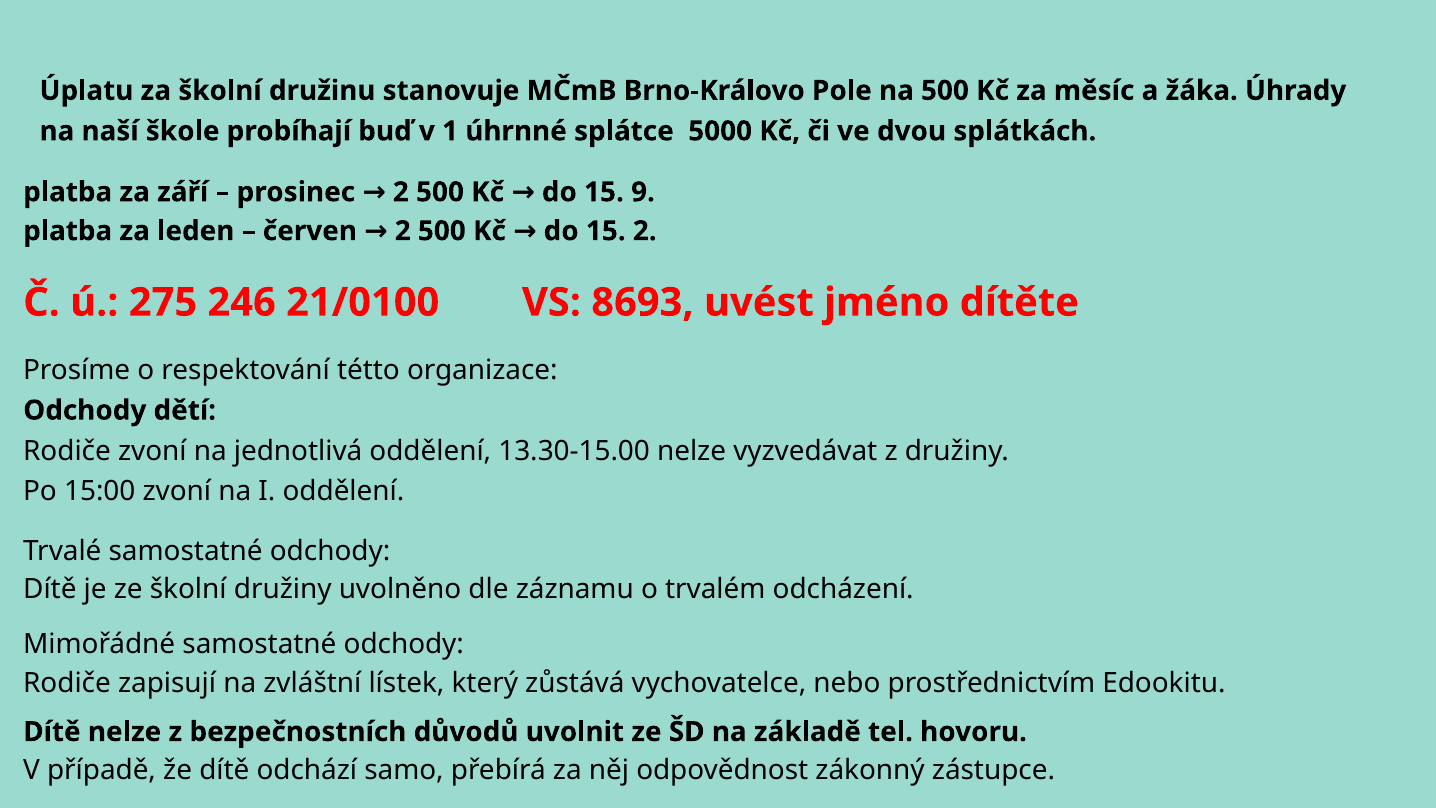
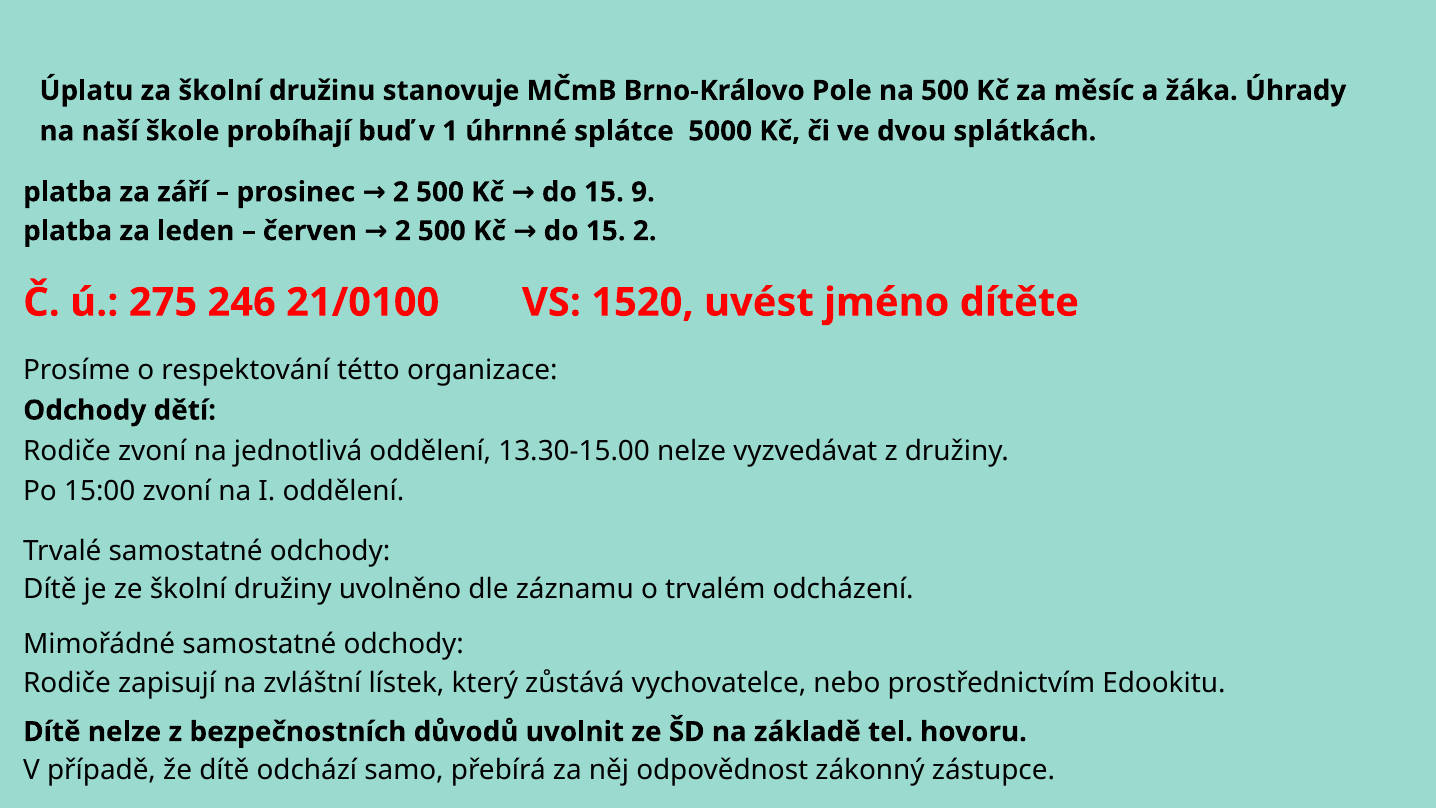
8693: 8693 -> 1520
